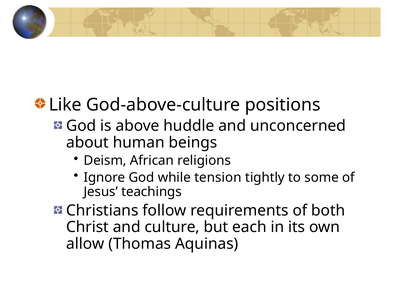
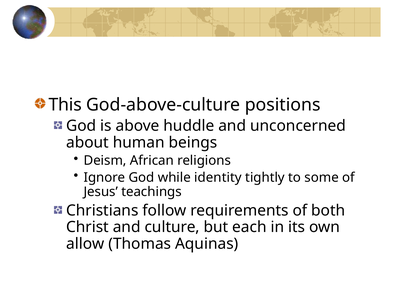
Like: Like -> This
tension: tension -> identity
